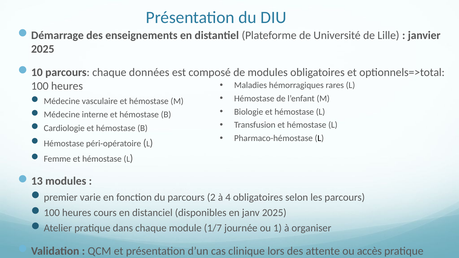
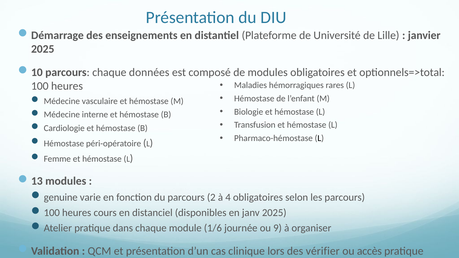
premier: premier -> genuine
1/7: 1/7 -> 1/6
1: 1 -> 9
attente: attente -> vérifier
